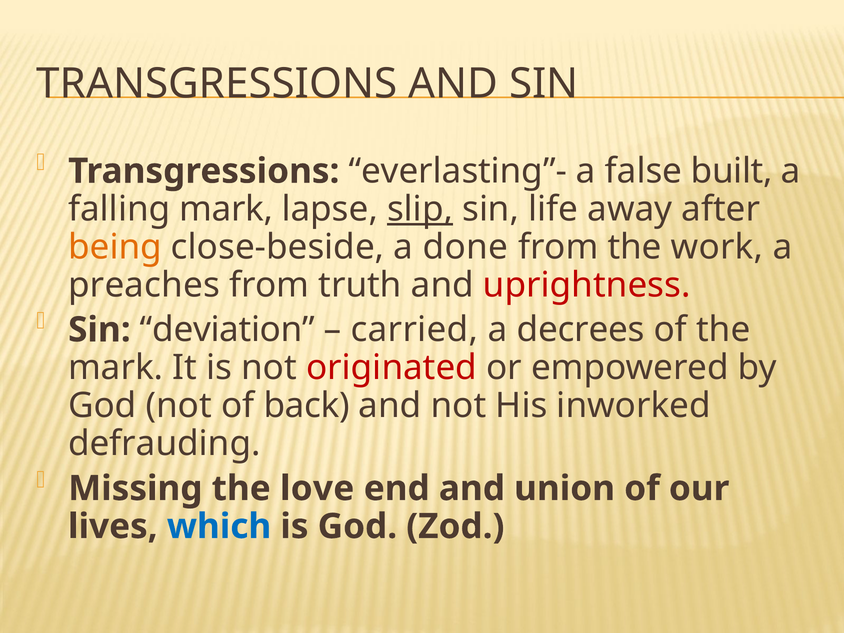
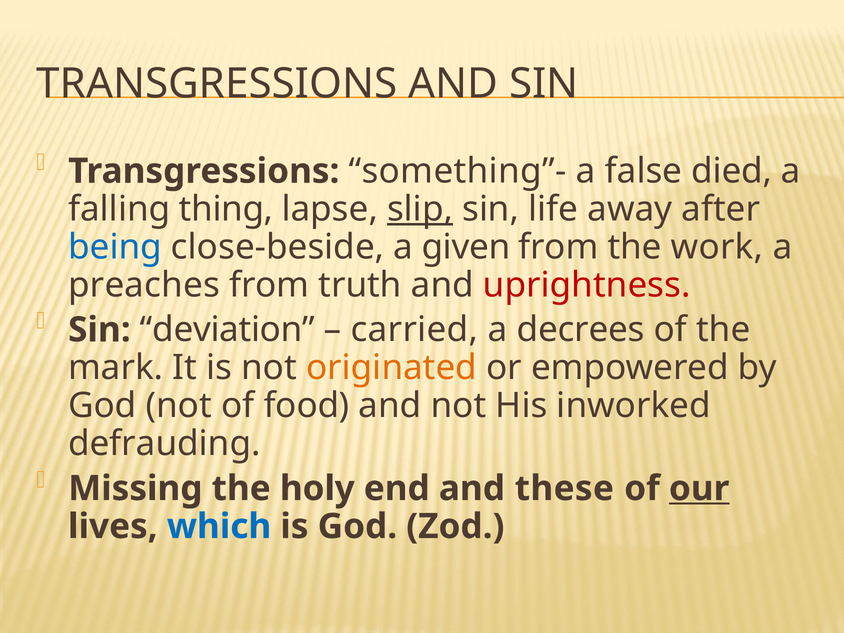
everlasting”-: everlasting”- -> something”-
built: built -> died
falling mark: mark -> thing
being colour: orange -> blue
done: done -> given
originated colour: red -> orange
back: back -> food
love: love -> holy
union: union -> these
our underline: none -> present
